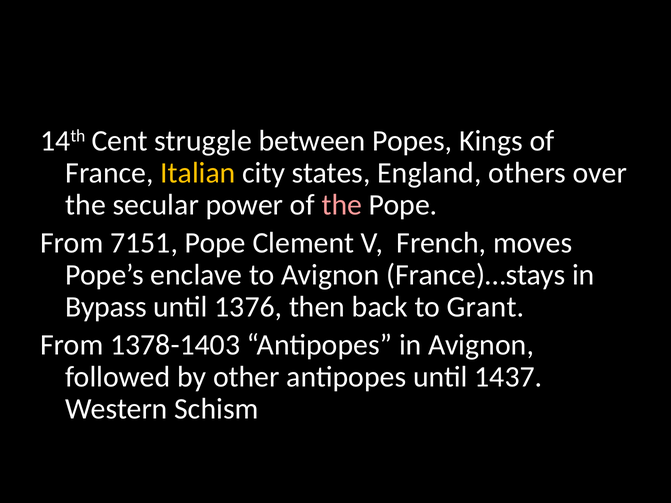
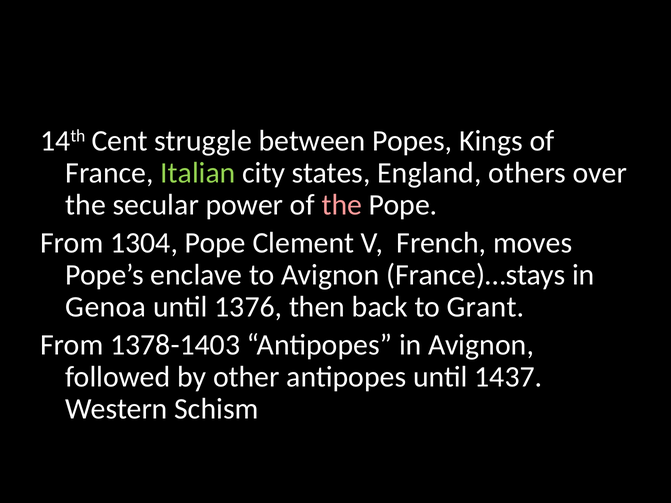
Italian colour: yellow -> light green
7151: 7151 -> 1304
Bypass: Bypass -> Genoa
